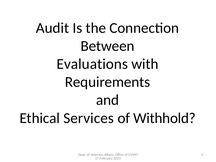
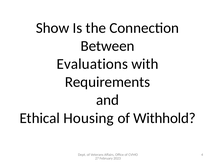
Audit: Audit -> Show
Services: Services -> Housing
